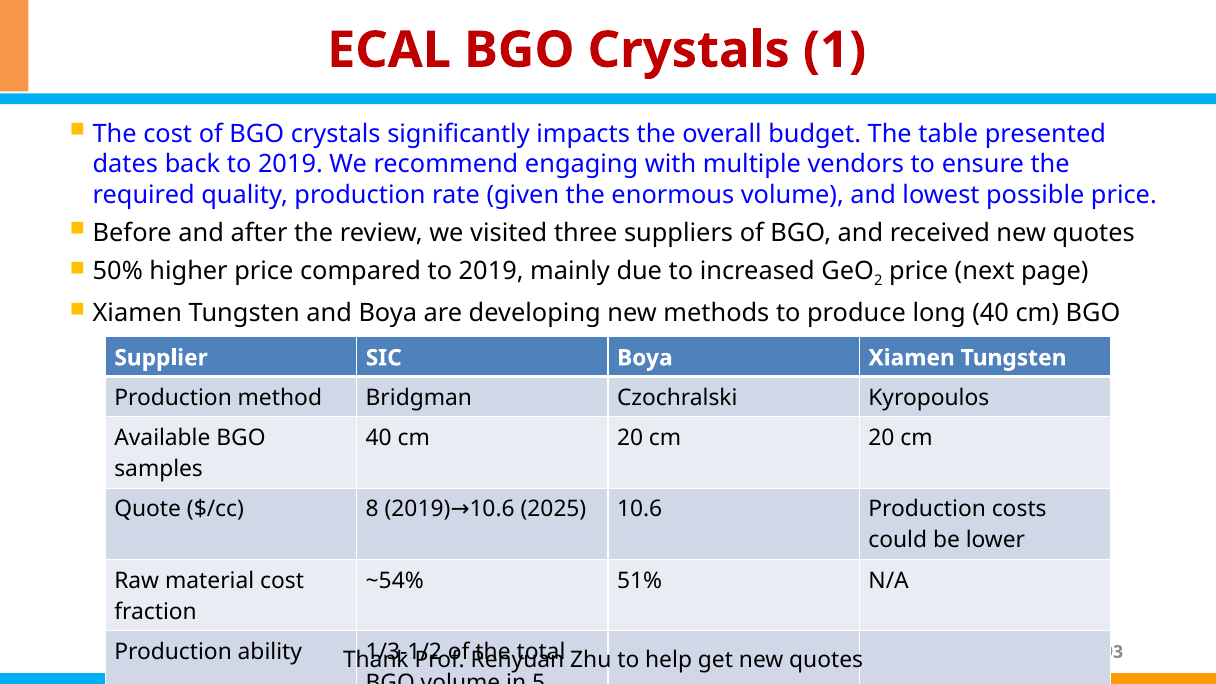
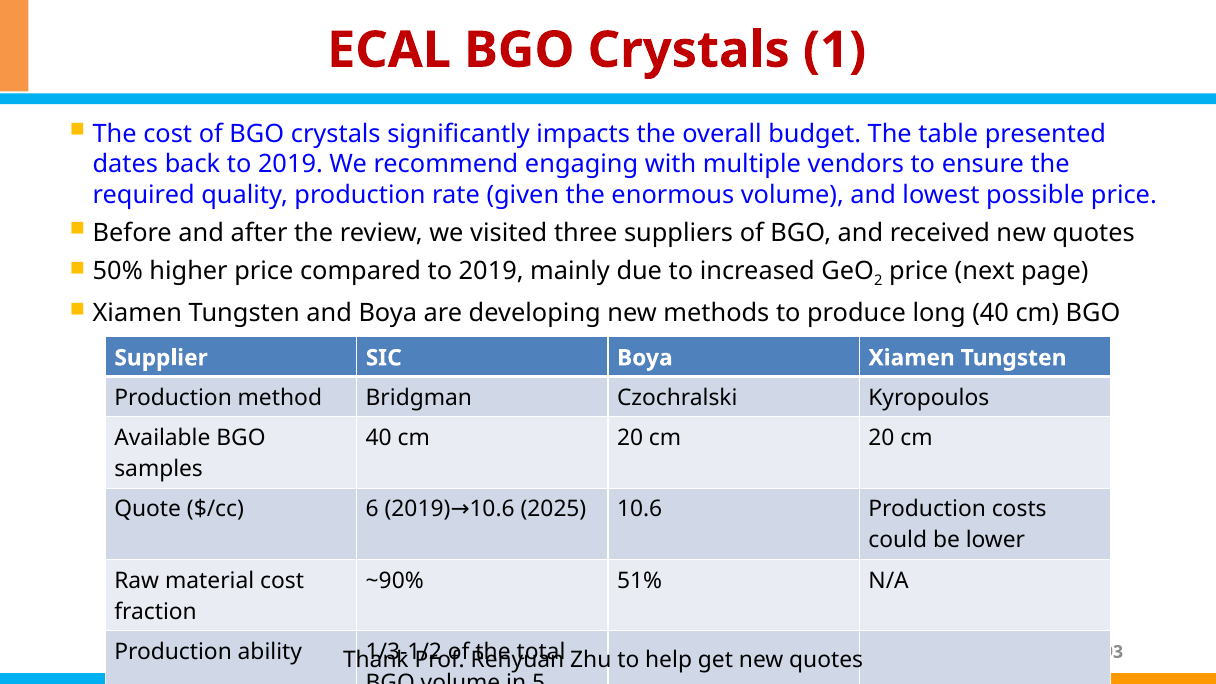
8: 8 -> 6
~54%: ~54% -> ~90%
